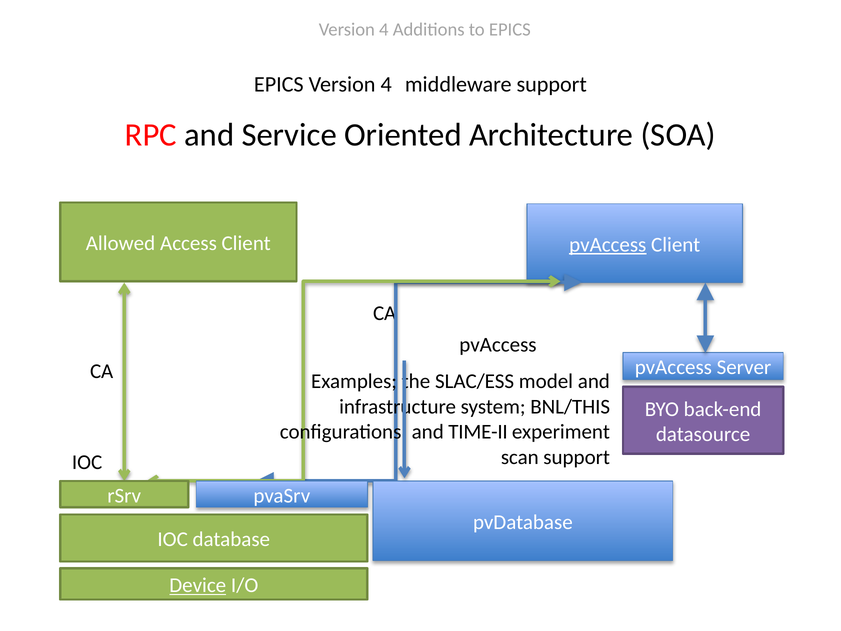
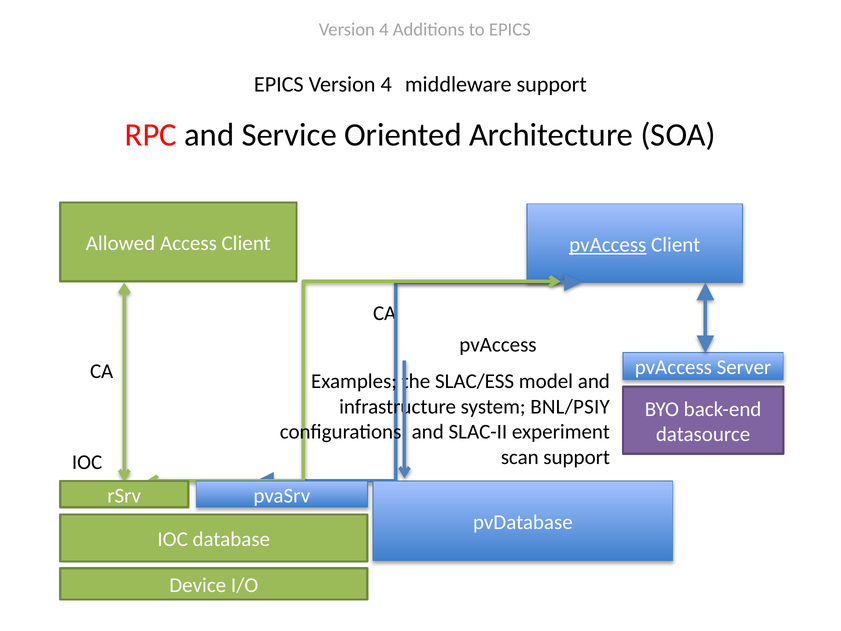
BNL/THIS: BNL/THIS -> BNL/PSIY
TIME-II: TIME-II -> SLAC-II
Device underline: present -> none
